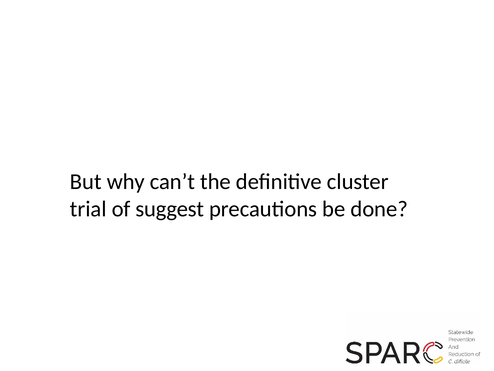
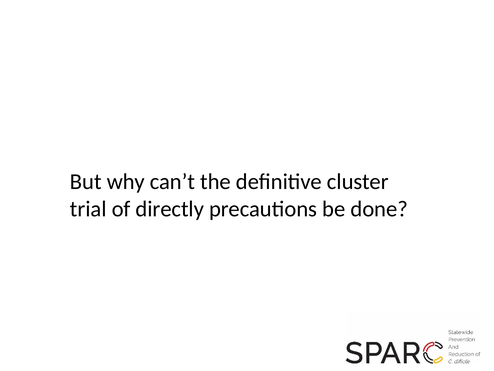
suggest: suggest -> directly
